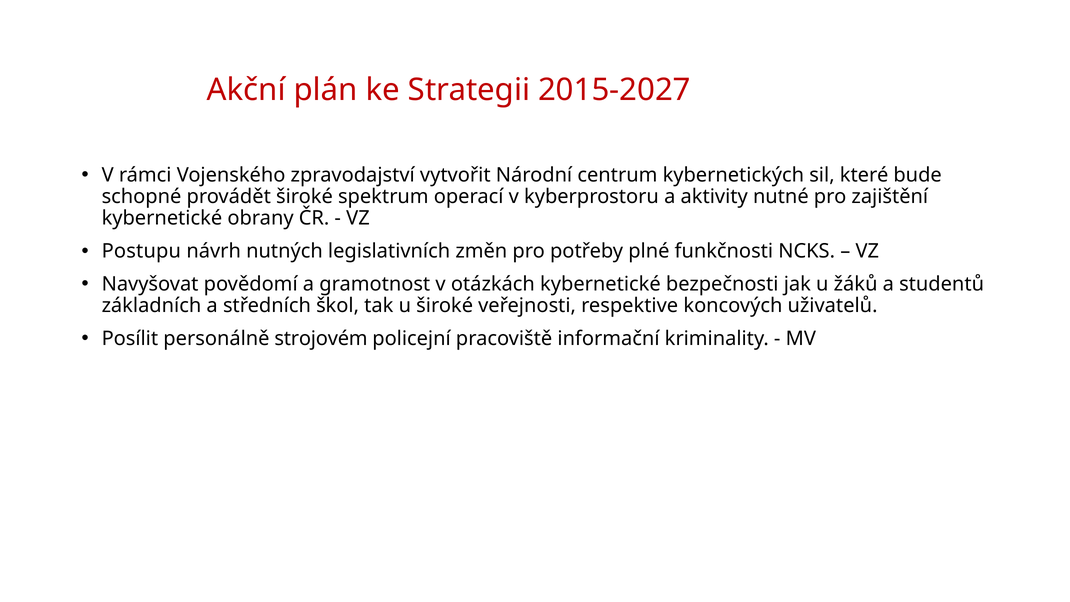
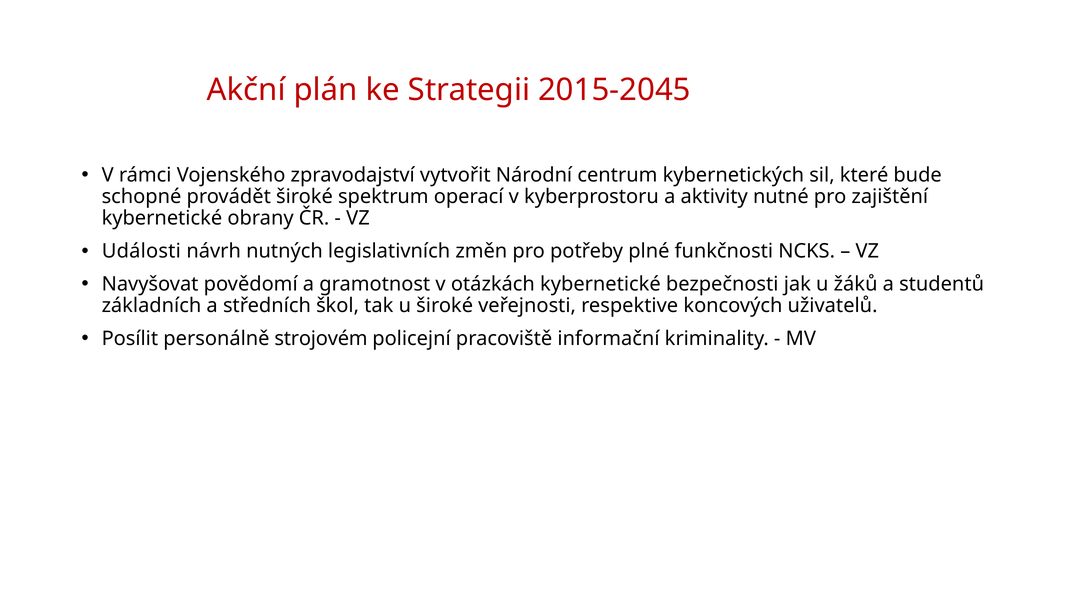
2015-2027: 2015-2027 -> 2015-2045
Postupu: Postupu -> Události
